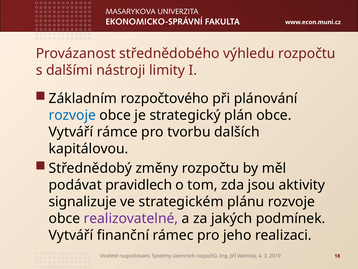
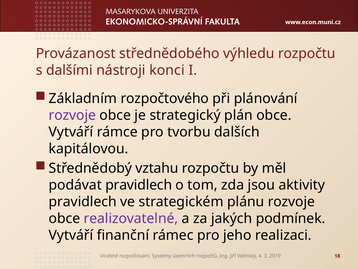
limity: limity -> konci
rozvoje at (72, 115) colour: blue -> purple
změny: změny -> vztahu
signalizuje at (83, 201): signalizuje -> pravidlech
